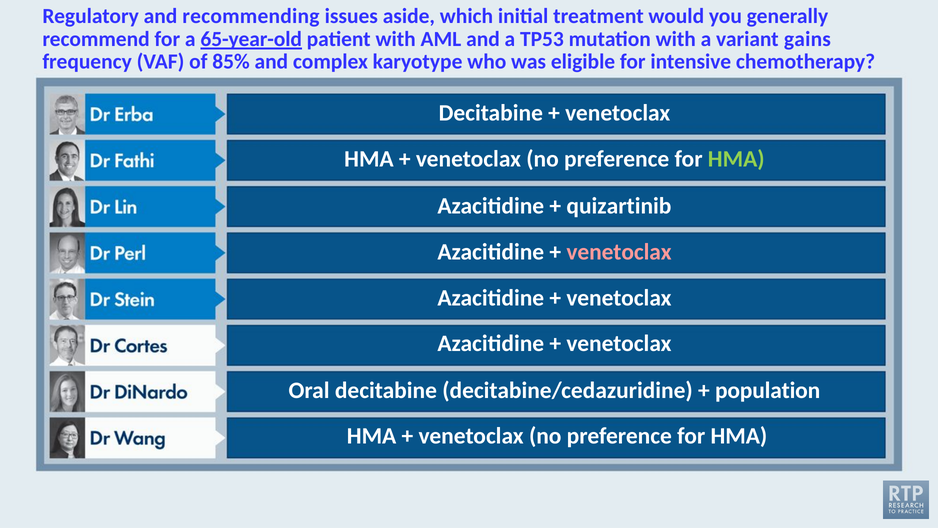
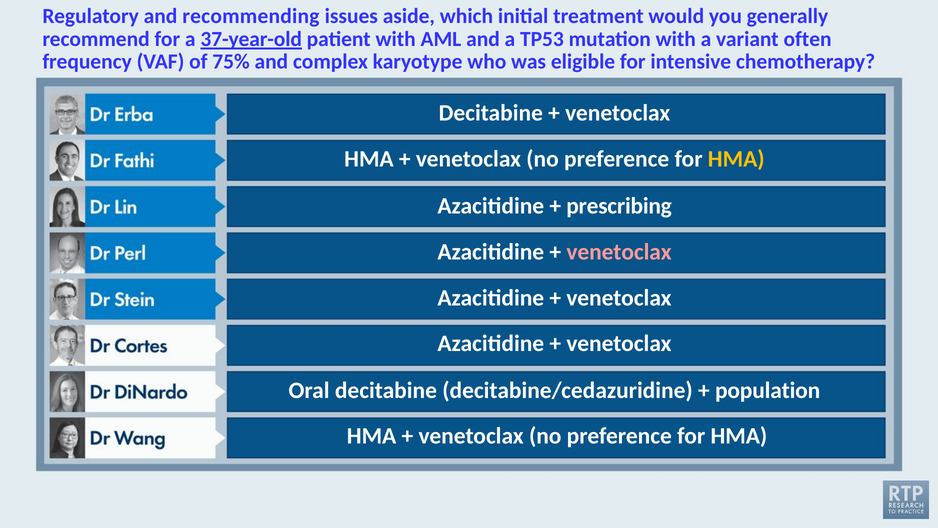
65-year-old: 65-year-old -> 37-year-old
gains: gains -> often
85%: 85% -> 75%
HMA at (736, 159) colour: light green -> yellow
quizartinib: quizartinib -> prescribing
